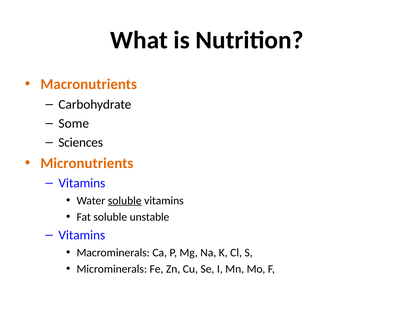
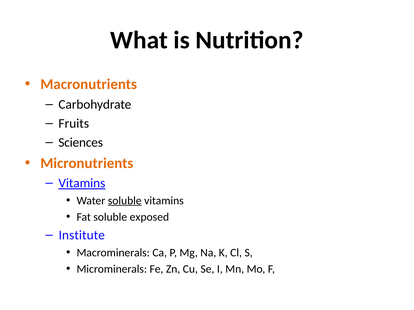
Some: Some -> Fruits
Vitamins at (82, 183) underline: none -> present
unstable: unstable -> exposed
Vitamins at (82, 236): Vitamins -> Institute
